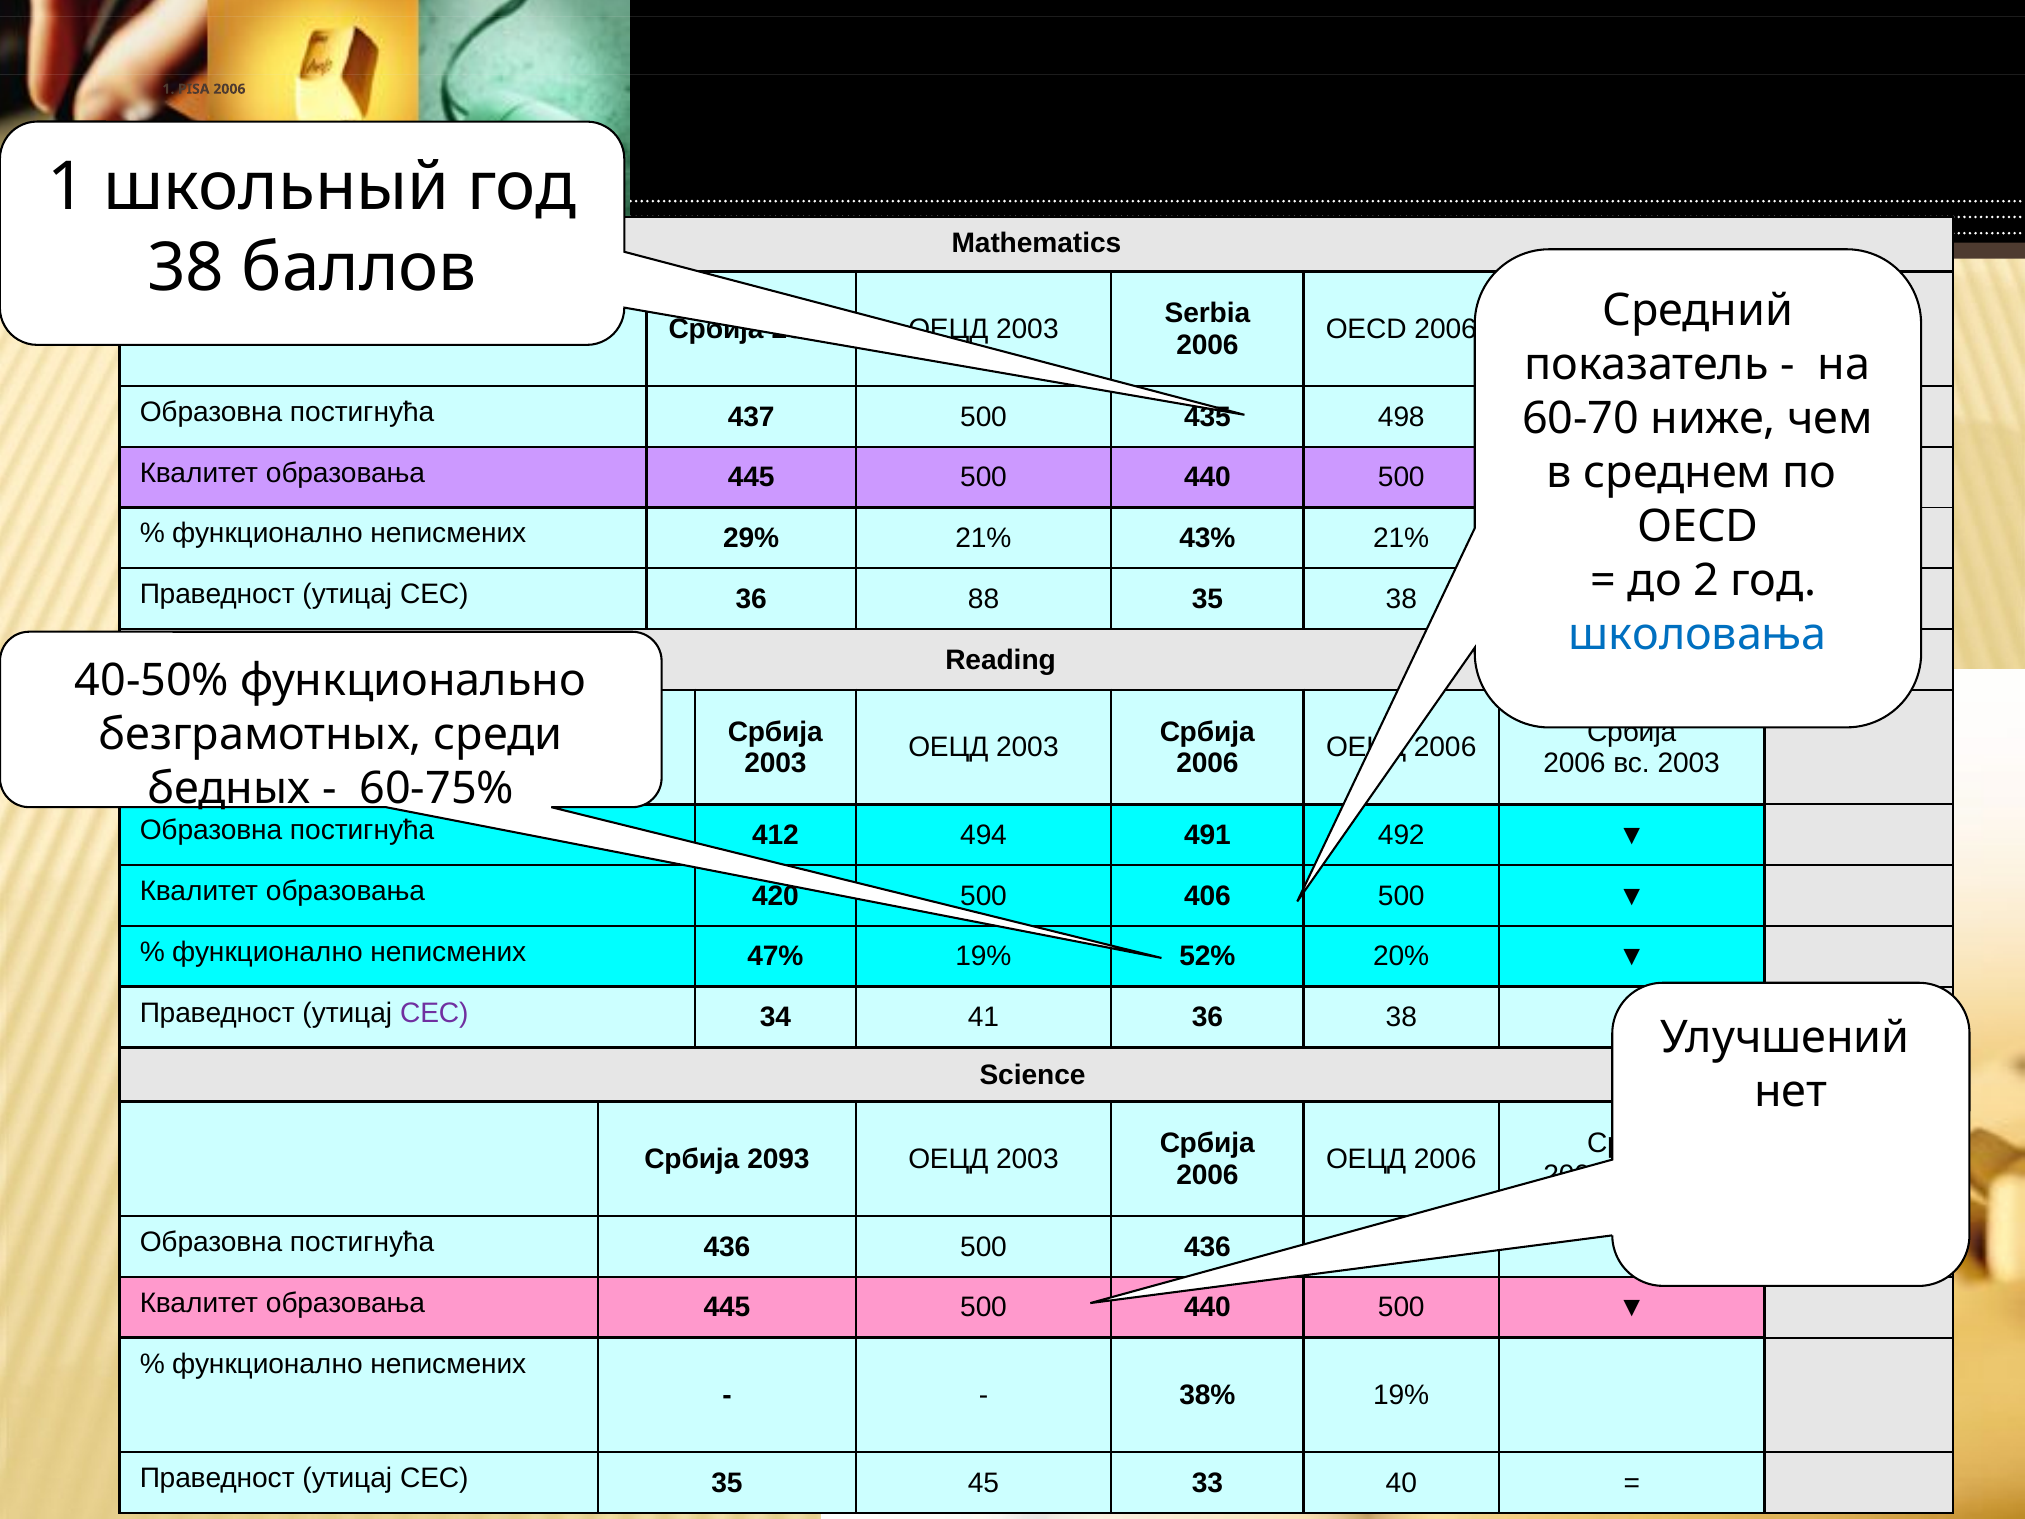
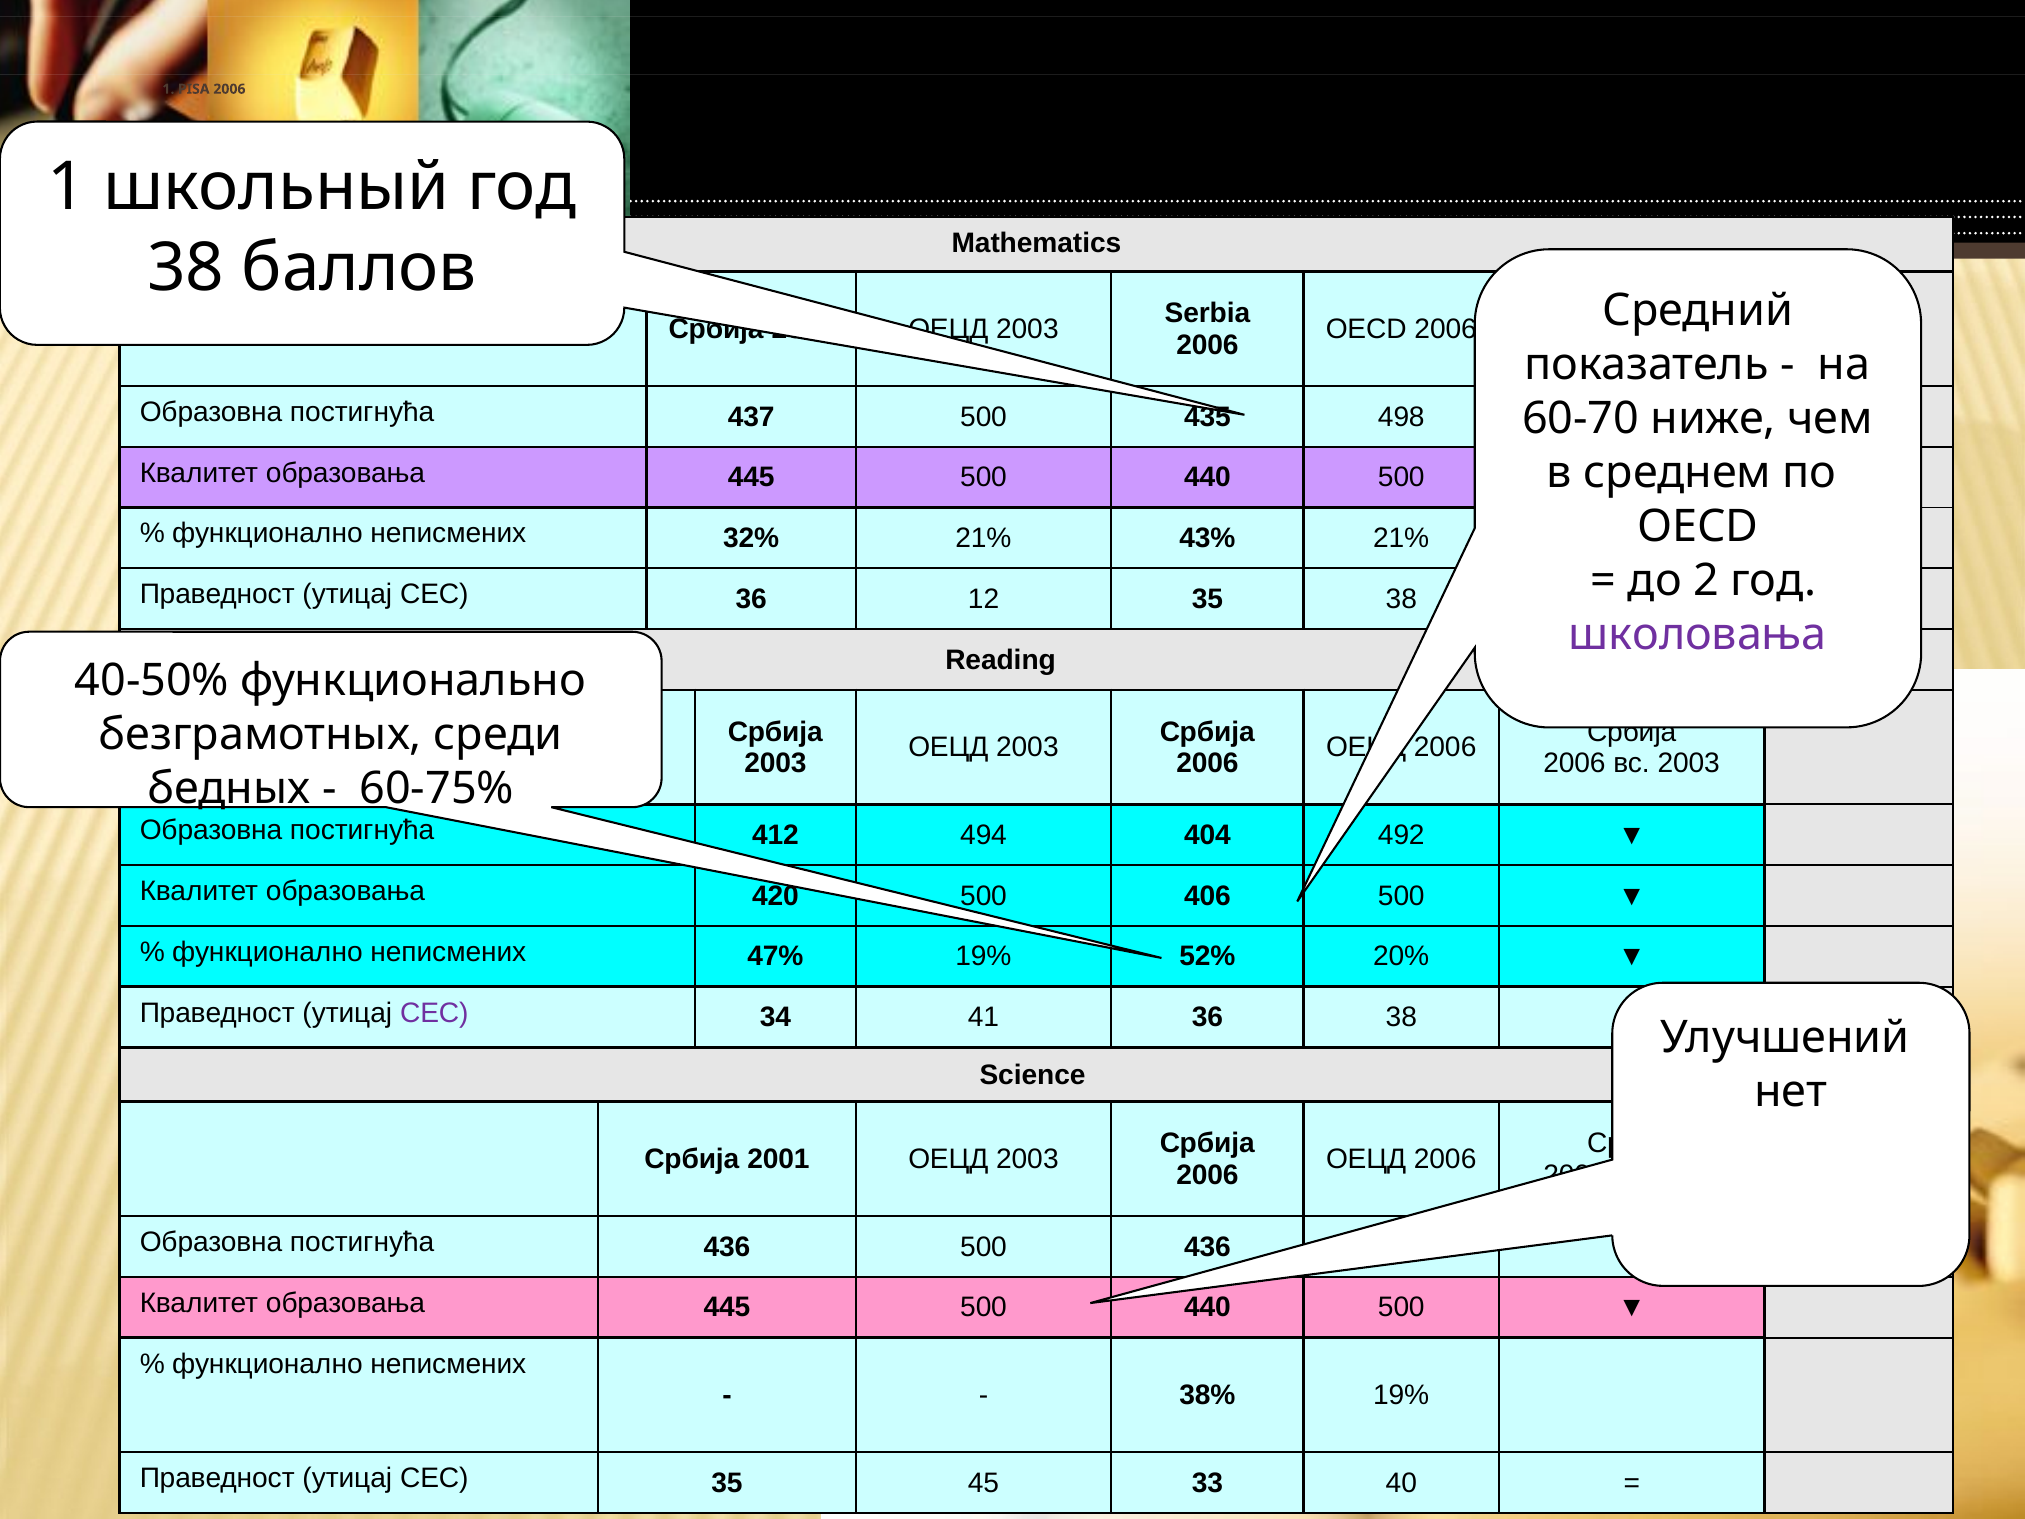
29%: 29% -> 32%
88: 88 -> 12
школовања colour: blue -> purple
491: 491 -> 404
2093: 2093 -> 2001
